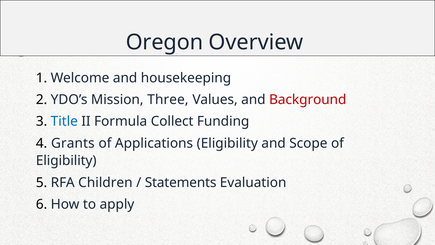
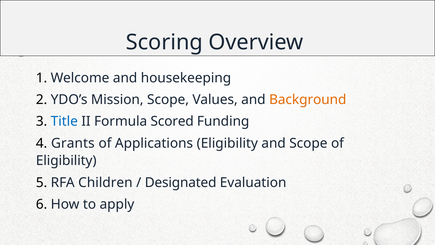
Oregon: Oregon -> Scoring
Mission Three: Three -> Scope
Background colour: red -> orange
Collect: Collect -> Scored
Statements: Statements -> Designated
